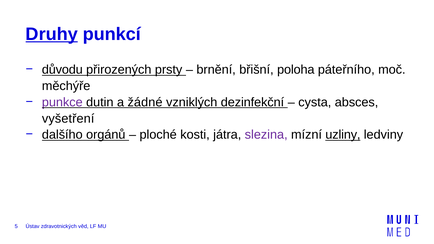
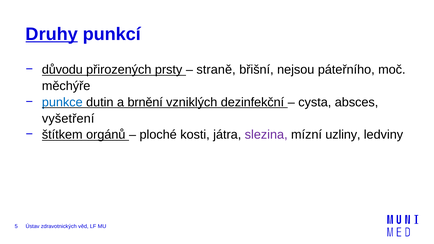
brnění: brnění -> straně
poloha: poloha -> nejsou
punkce colour: purple -> blue
žádné: žádné -> brnění
dalšího: dalšího -> štítkem
uzliny underline: present -> none
